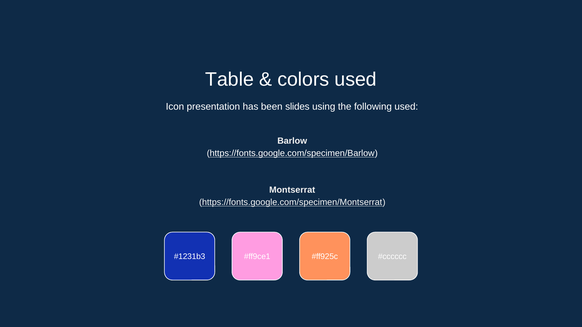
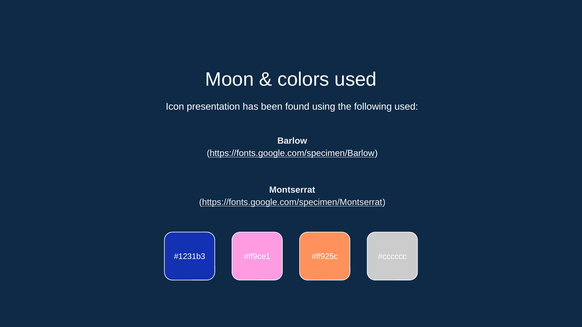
Table: Table -> Moon
slides: slides -> found
